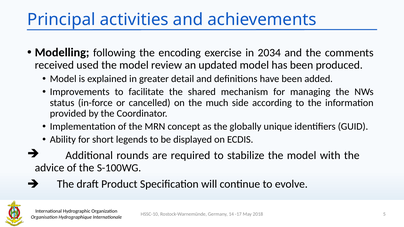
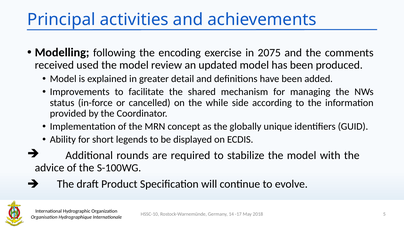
2034: 2034 -> 2075
much: much -> while
